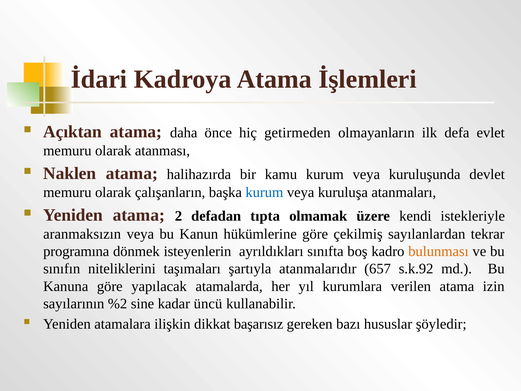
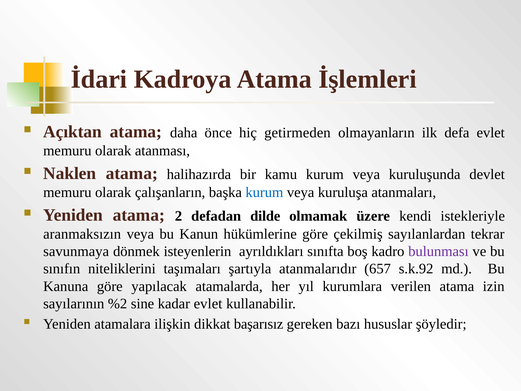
tıpta: tıpta -> dilde
programına: programına -> savunmaya
bulunması colour: orange -> purple
kadar üncü: üncü -> evlet
